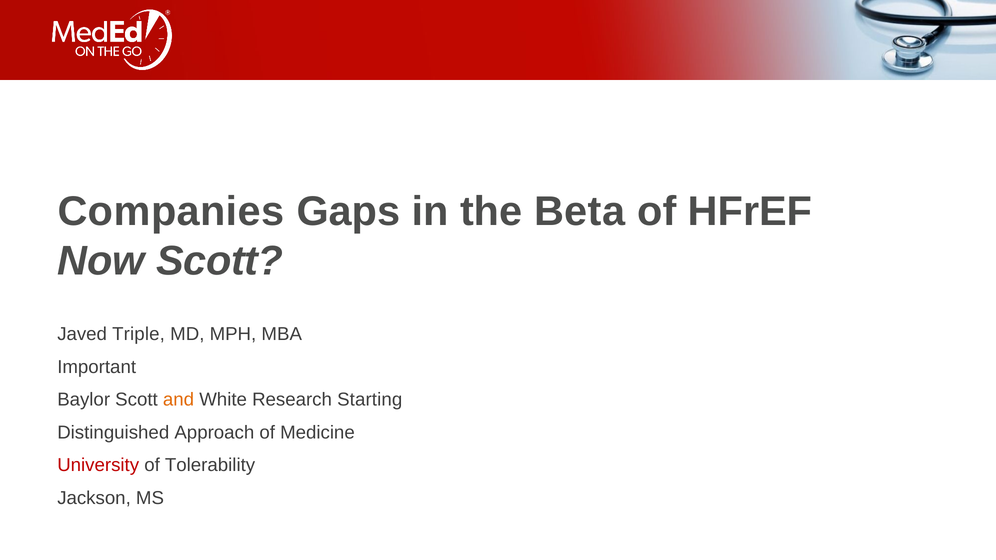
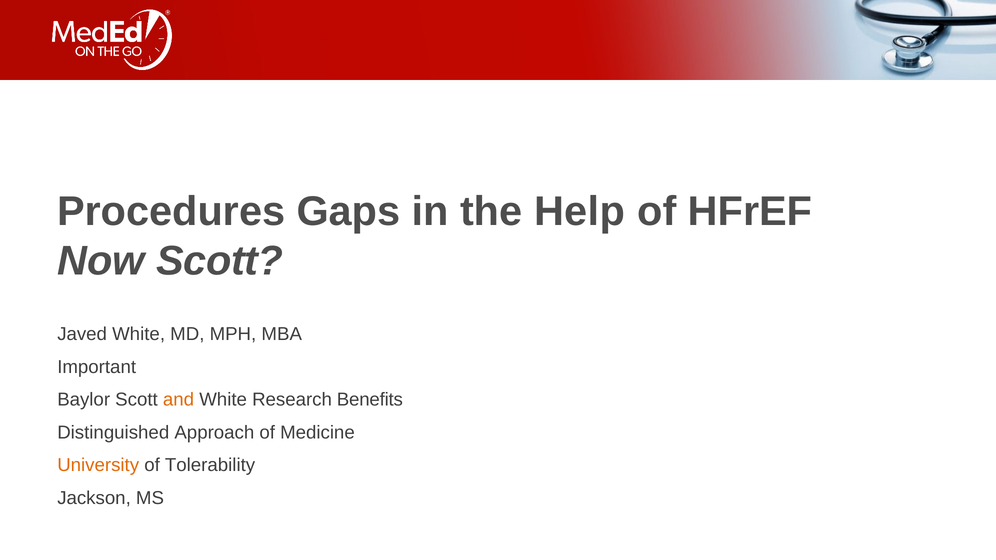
Companies: Companies -> Procedures
Beta: Beta -> Help
Javed Triple: Triple -> White
Starting: Starting -> Benefits
University colour: red -> orange
